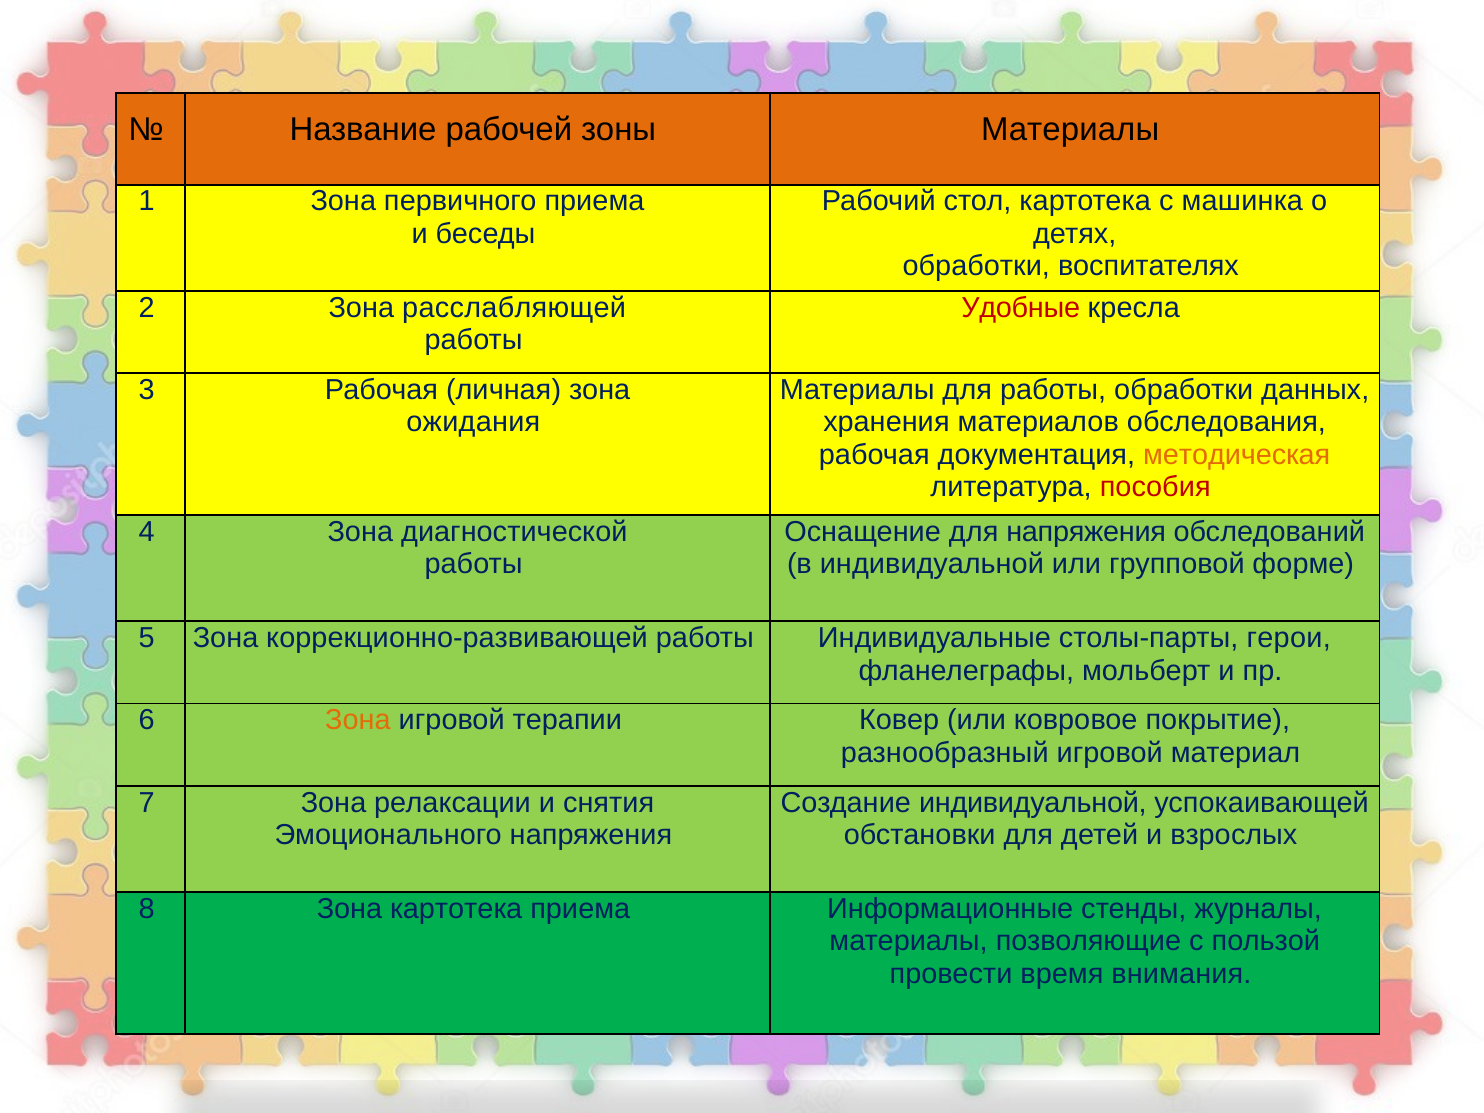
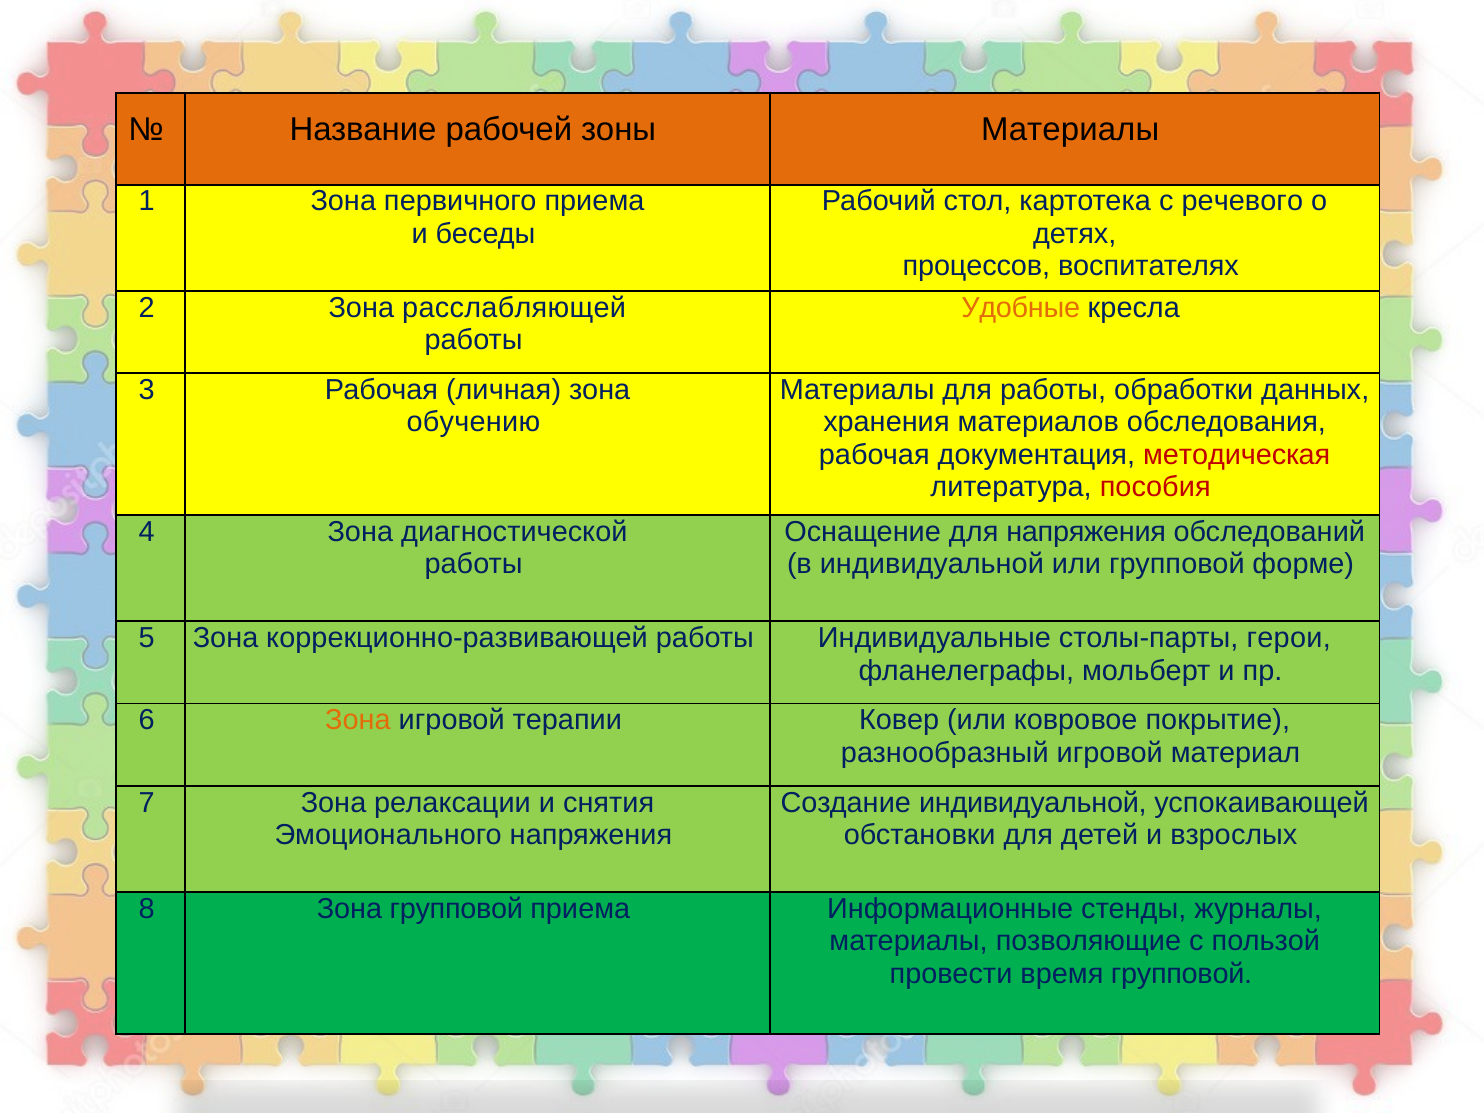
машинка: машинка -> речевого
обработки at (976, 266): обработки -> процессов
Удобные colour: red -> orange
ожидания: ожидания -> обучению
методическая colour: orange -> red
Зона картотека: картотека -> групповой
время внимания: внимания -> групповой
